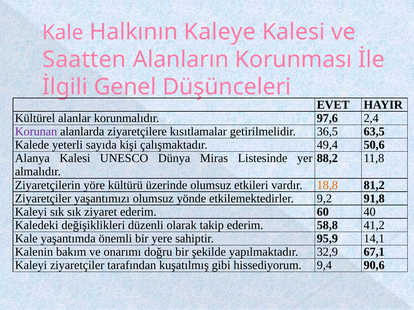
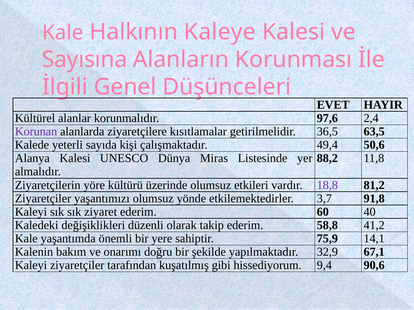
Saatten: Saatten -> Sayısına
18,8 colour: orange -> purple
9,2: 9,2 -> 3,7
95,9: 95,9 -> 75,9
